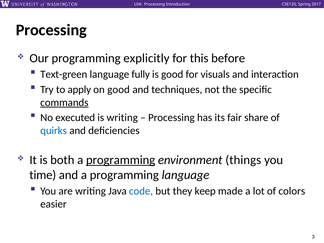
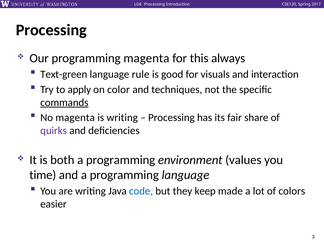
programming explicitly: explicitly -> magenta
before: before -> always
fully: fully -> rule
on good: good -> color
No executed: executed -> magenta
quirks colour: blue -> purple
programming at (121, 160) underline: present -> none
things: things -> values
